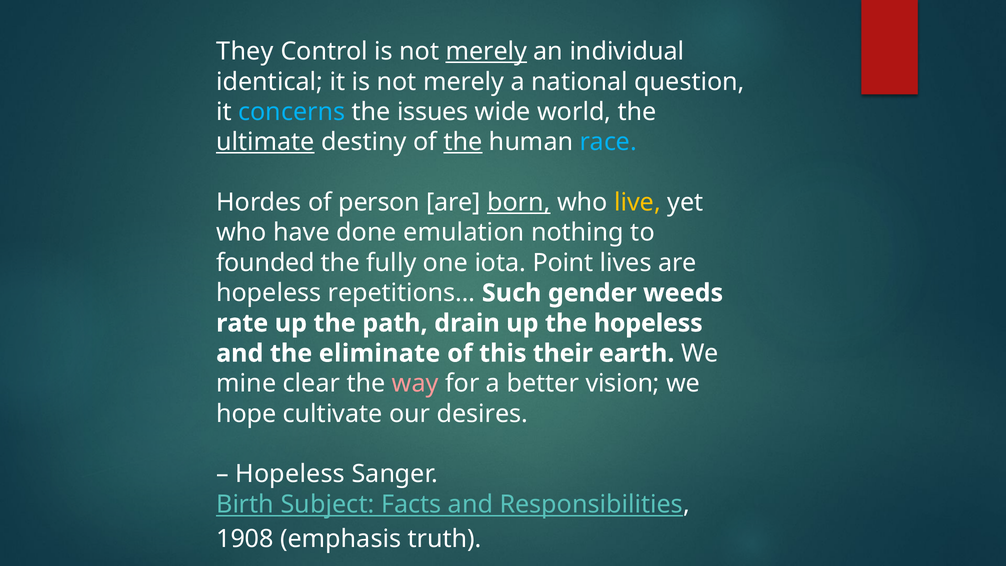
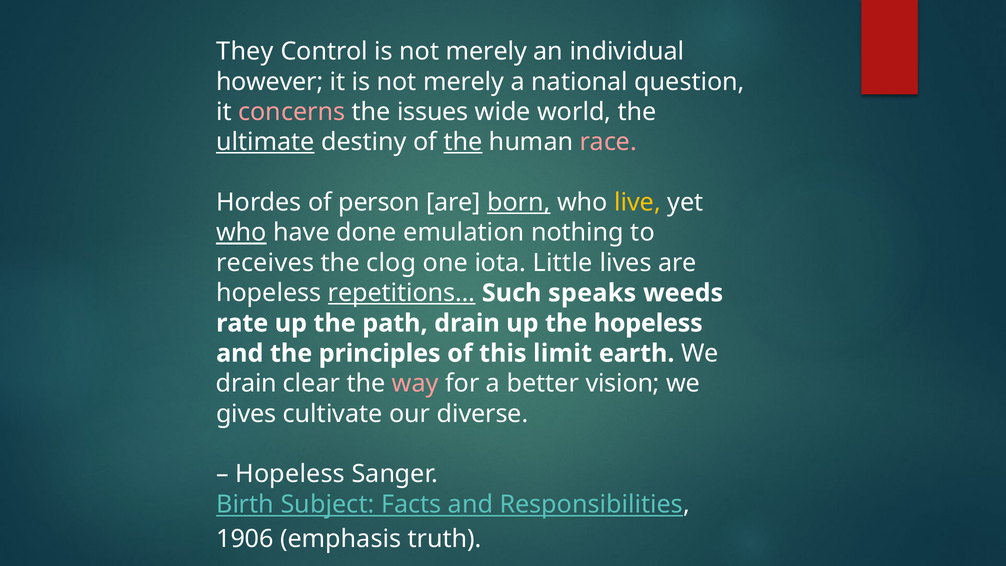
merely at (486, 52) underline: present -> none
identical: identical -> however
concerns colour: light blue -> pink
race colour: light blue -> pink
who at (241, 233) underline: none -> present
founded: founded -> receives
fully: fully -> clog
Point: Point -> Little
repetitions… underline: none -> present
gender: gender -> speaks
eliminate: eliminate -> principles
their: their -> limit
mine at (246, 384): mine -> drain
hope: hope -> gives
desires: desires -> diverse
1908: 1908 -> 1906
